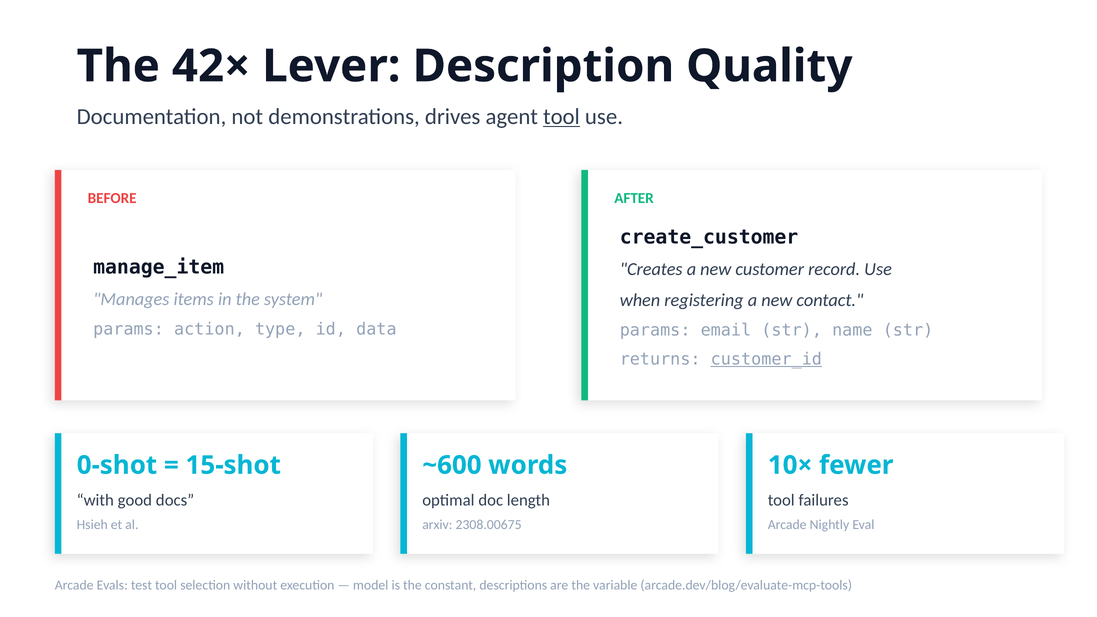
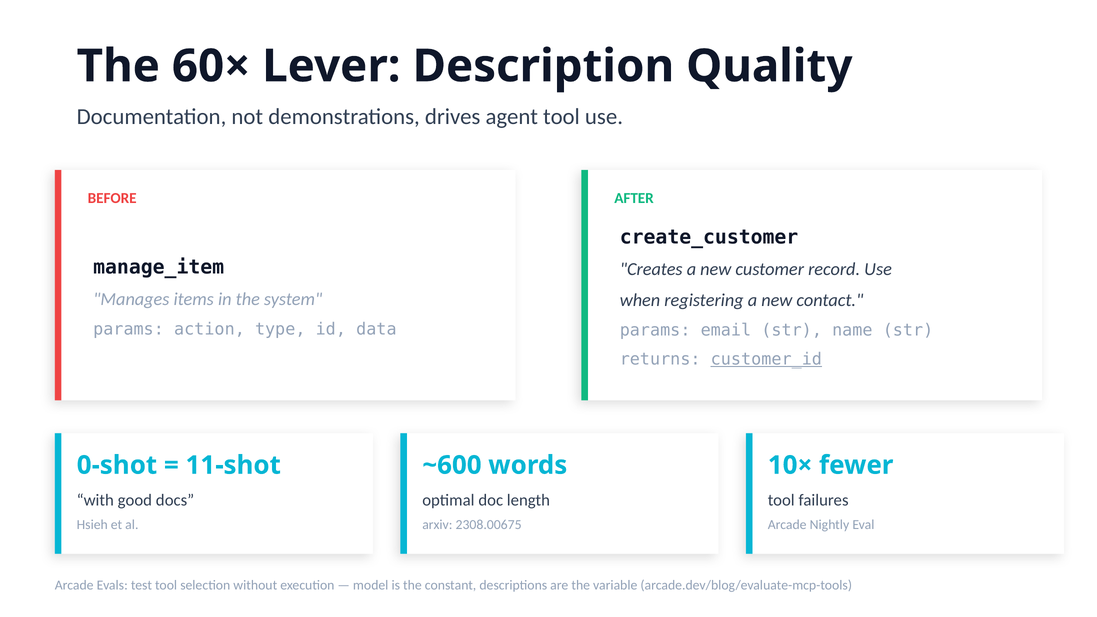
42×: 42× -> 60×
tool at (561, 117) underline: present -> none
15-shot: 15-shot -> 11-shot
